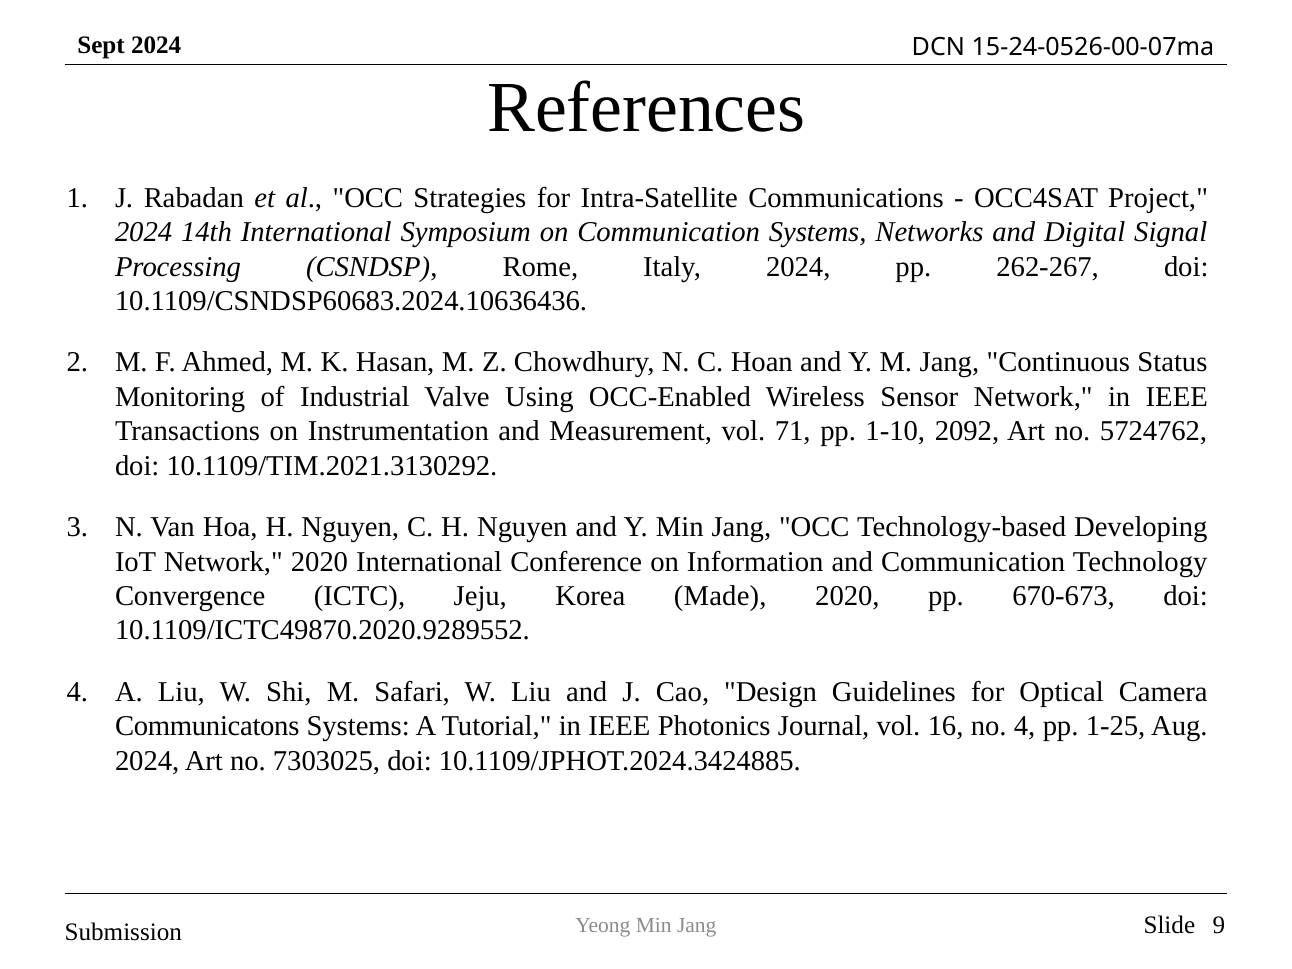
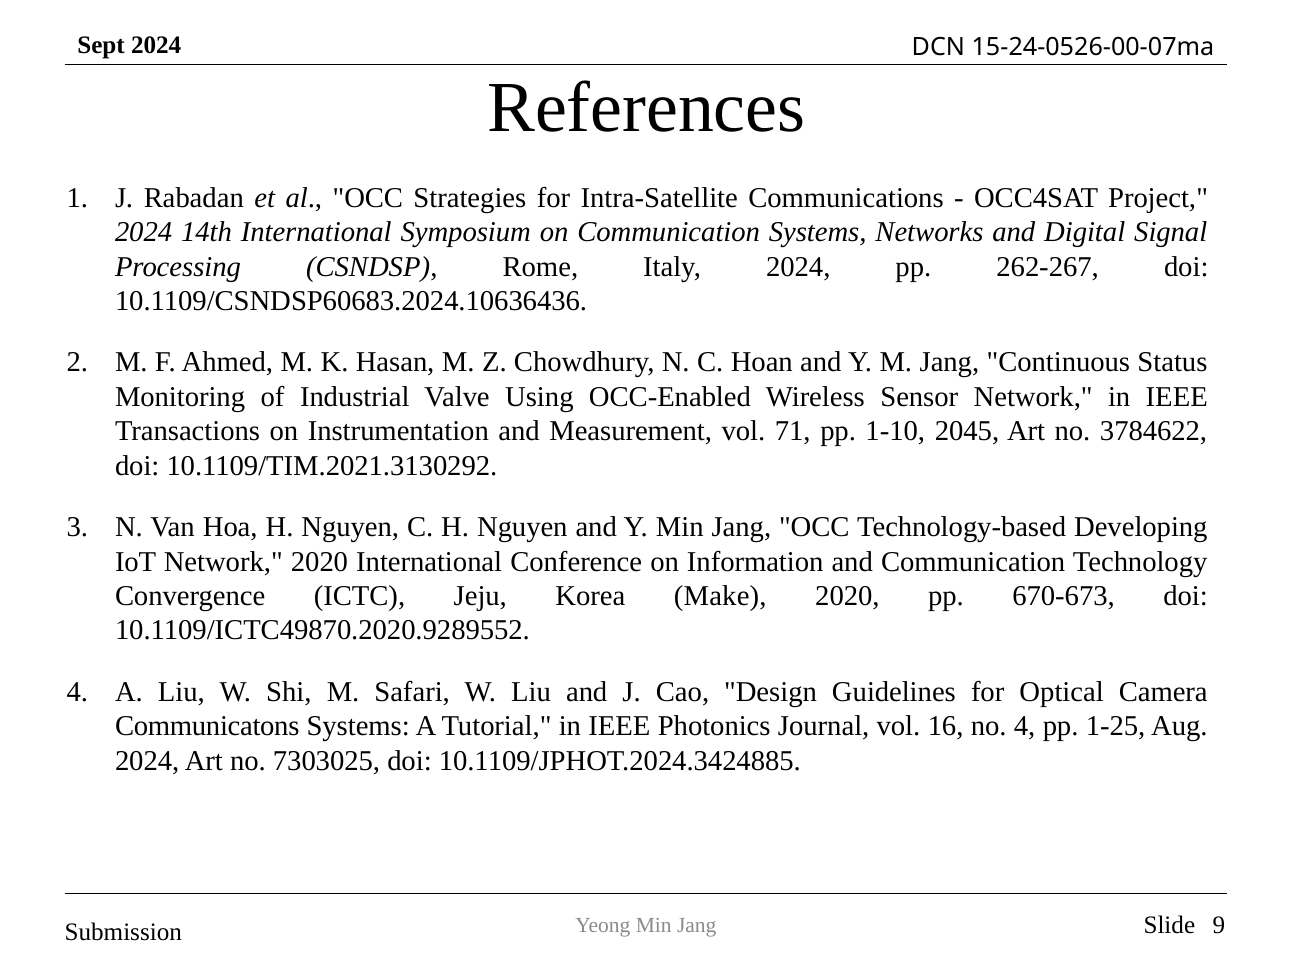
2092: 2092 -> 2045
5724762: 5724762 -> 3784622
Made: Made -> Make
